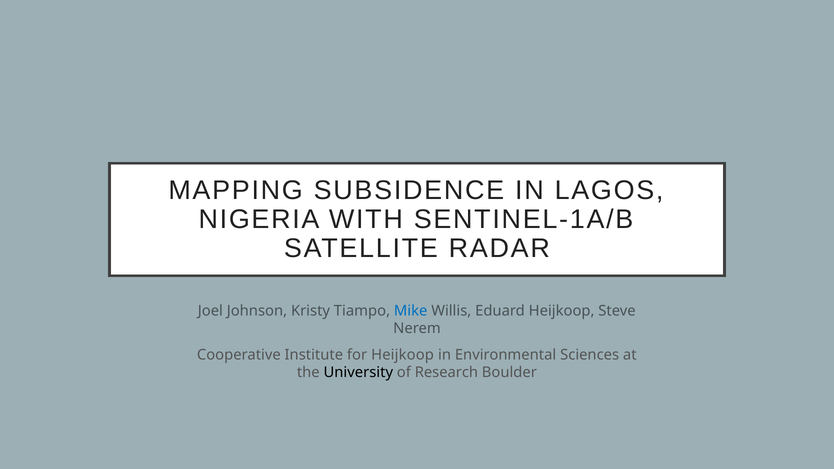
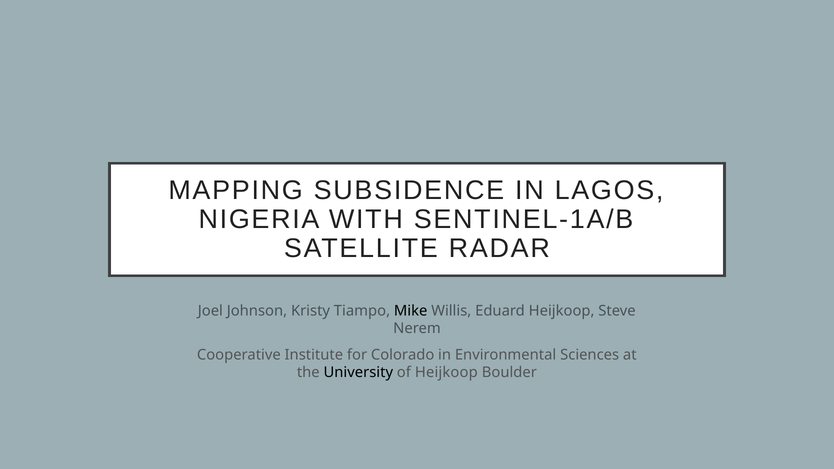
Mike colour: blue -> black
for Heijkoop: Heijkoop -> Colorado
of Research: Research -> Heijkoop
